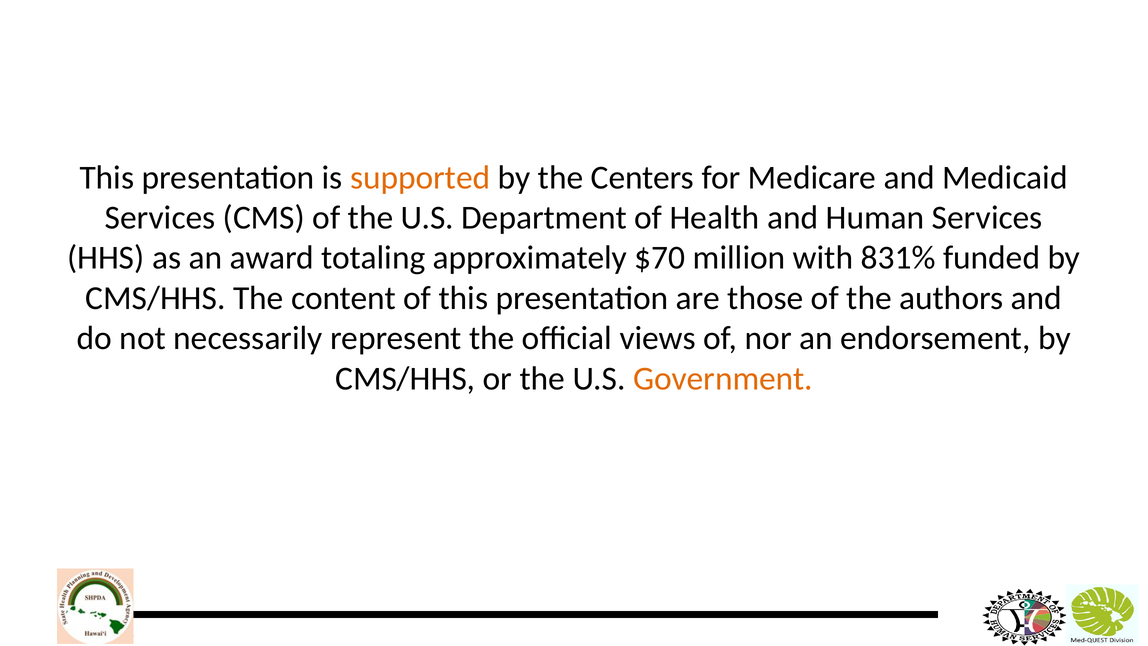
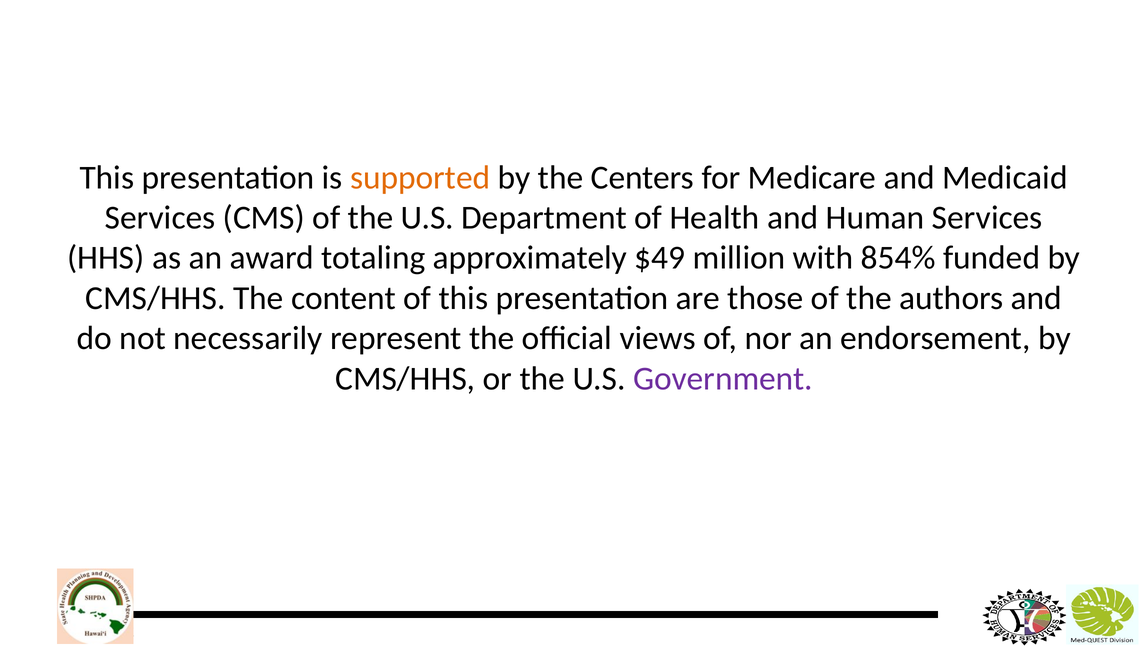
$70: $70 -> $49
831%: 831% -> 854%
Government colour: orange -> purple
